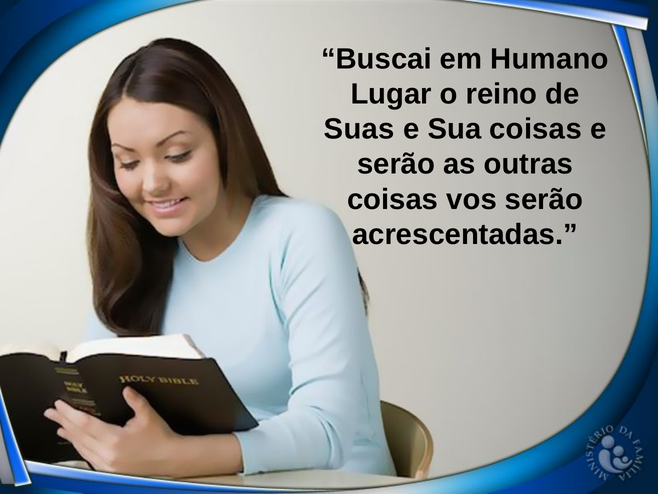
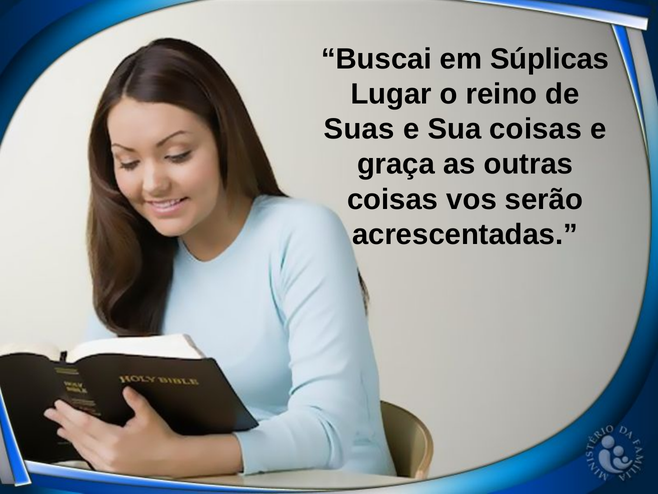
Humano: Humano -> Súplicas
serão at (396, 164): serão -> graça
